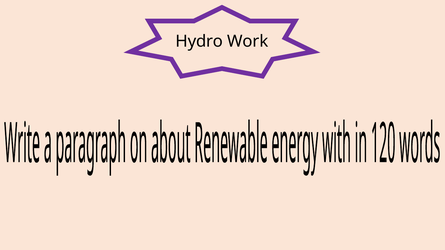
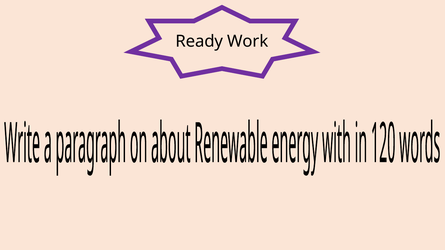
Hydro: Hydro -> Ready
